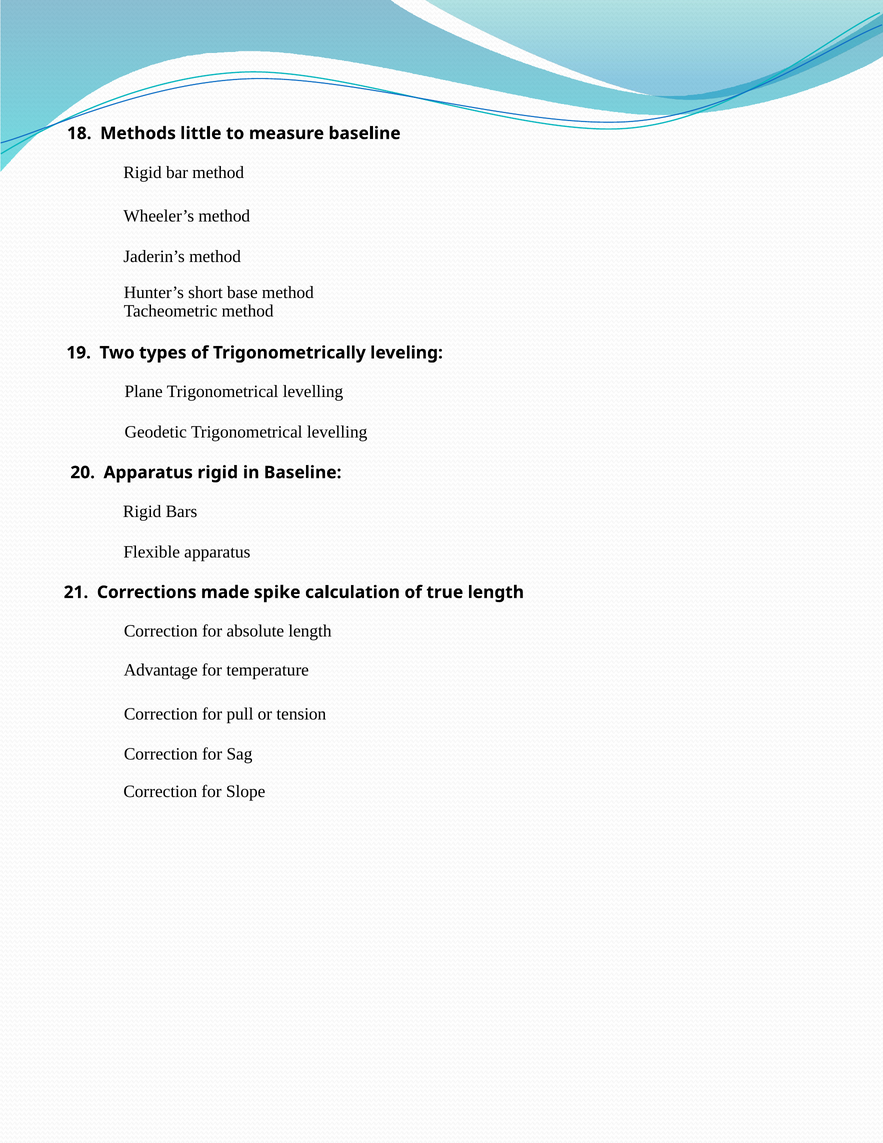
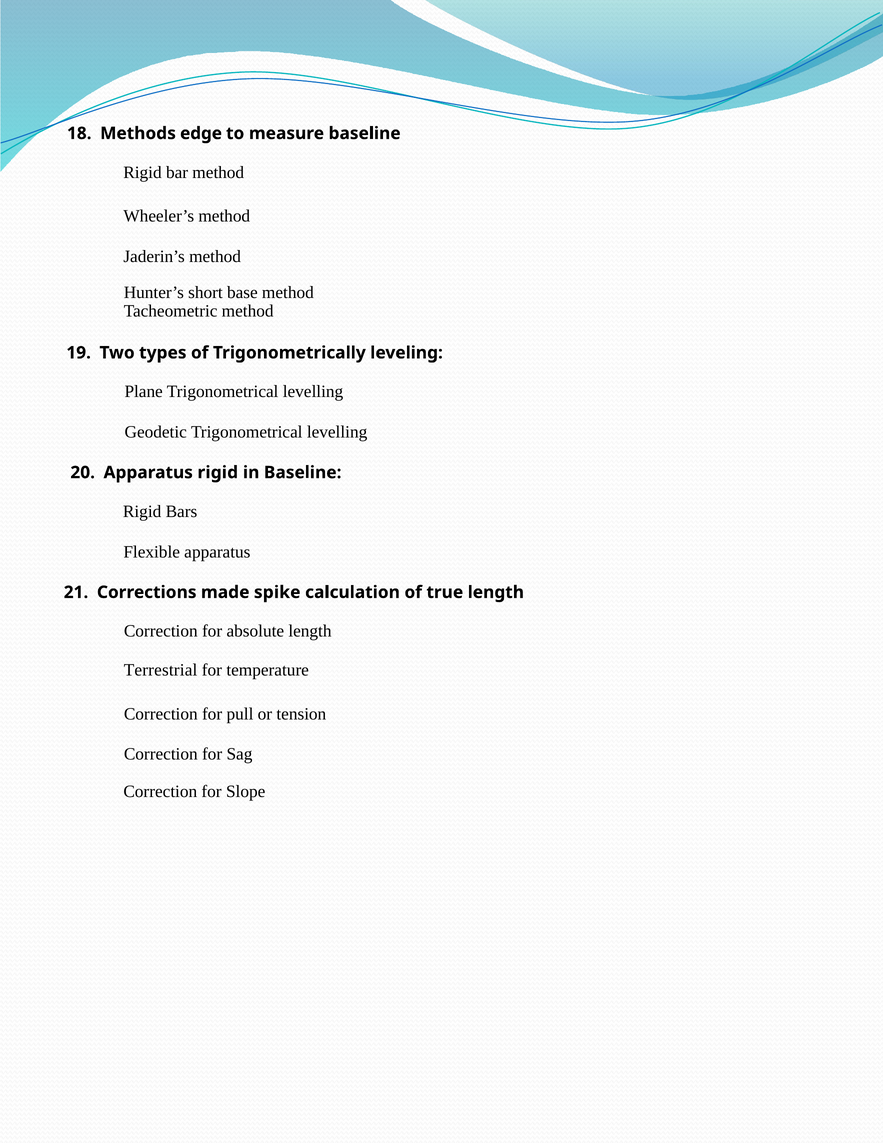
little: little -> edge
Advantage: Advantage -> Terrestrial
